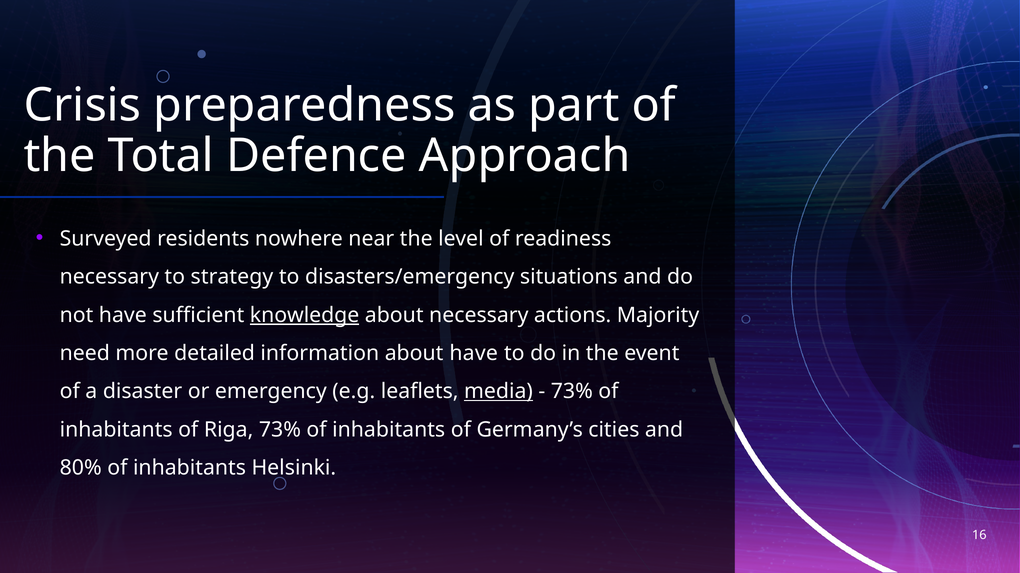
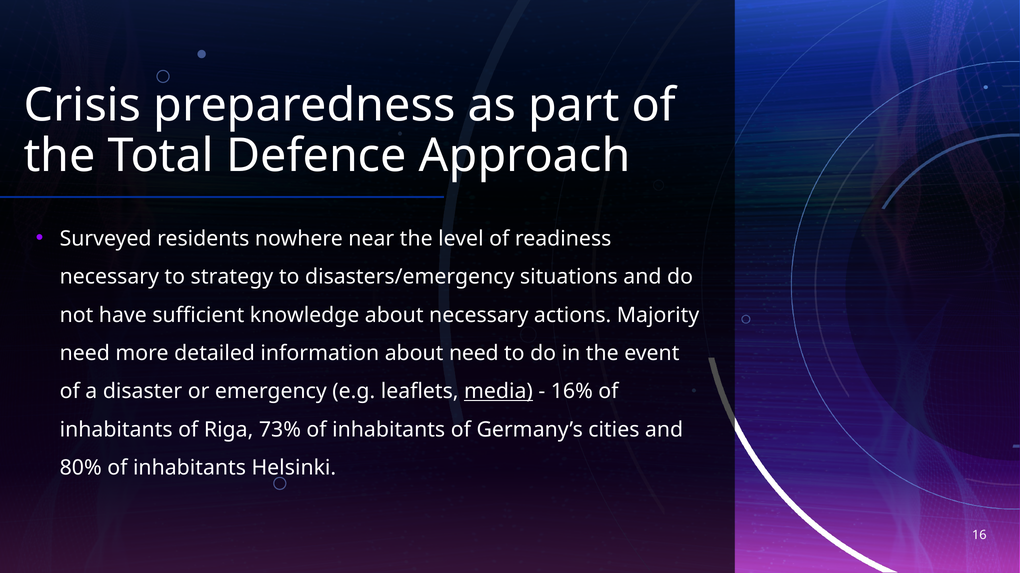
knowledge underline: present -> none
about have: have -> need
73% at (572, 392): 73% -> 16%
